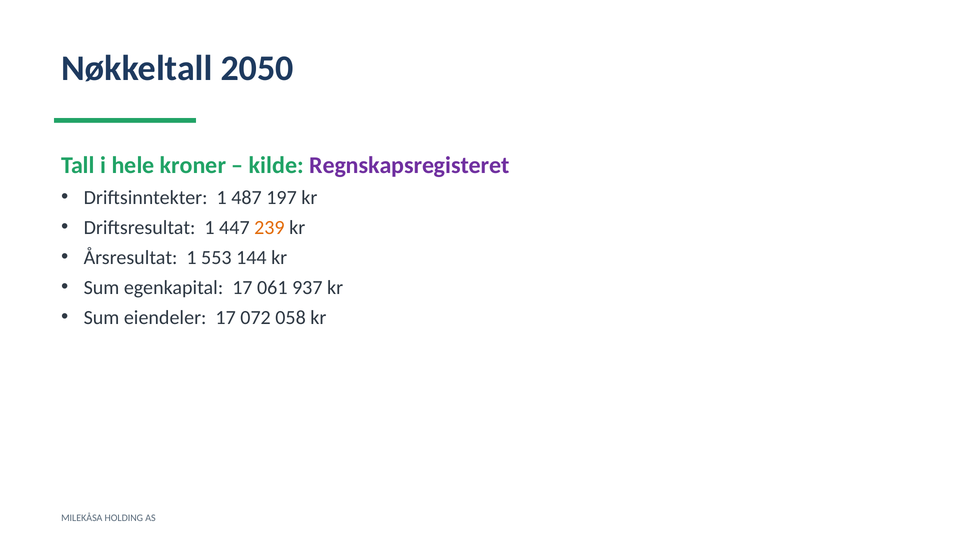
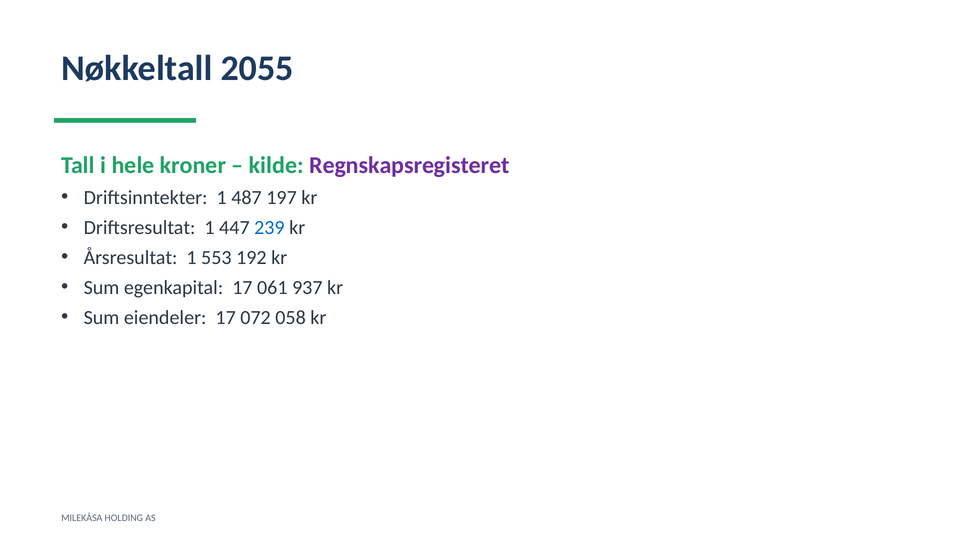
2050: 2050 -> 2055
239 colour: orange -> blue
144: 144 -> 192
